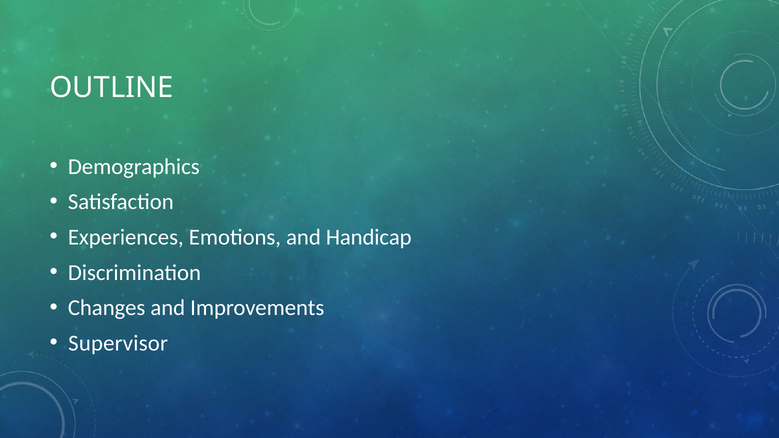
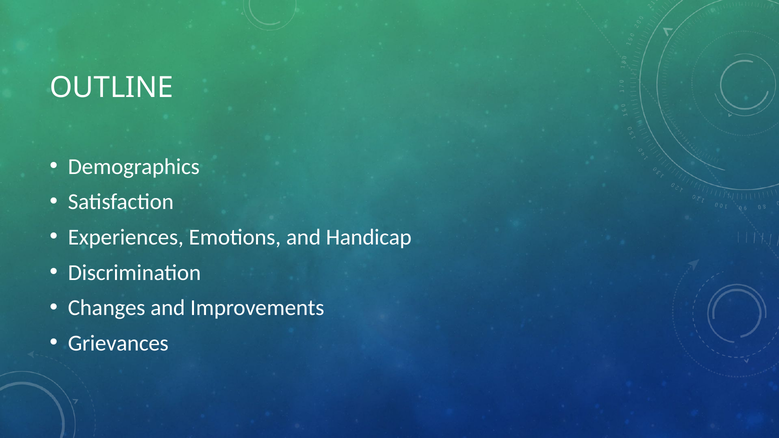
Supervisor: Supervisor -> Grievances
